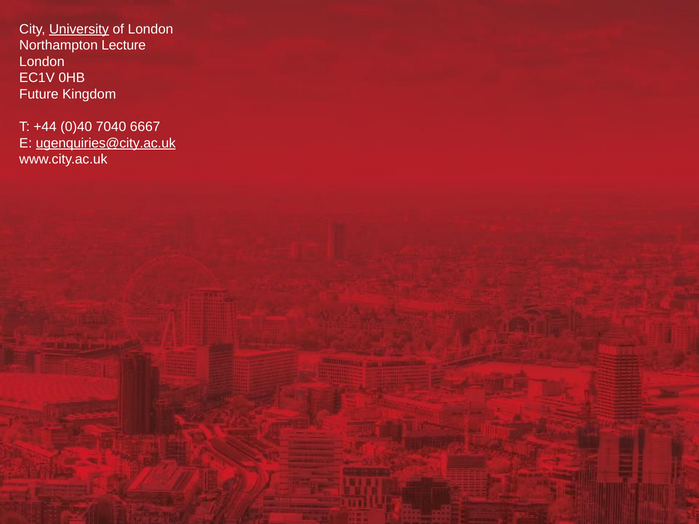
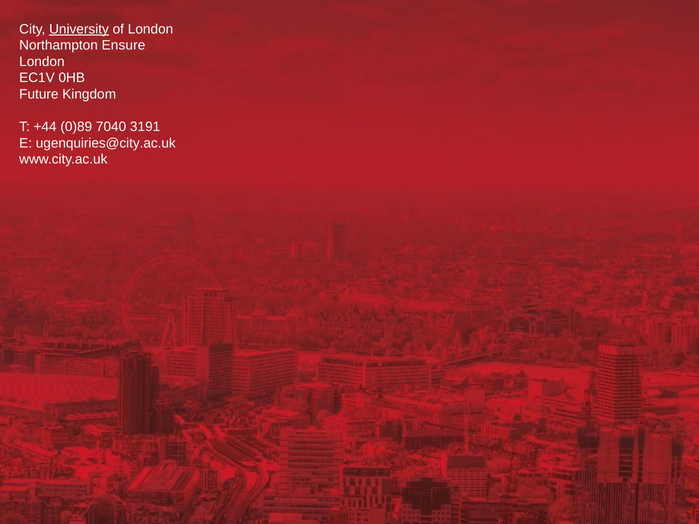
Lecture: Lecture -> Ensure
0)40: 0)40 -> 0)89
6667: 6667 -> 3191
ugenquiries@city.ac.uk underline: present -> none
